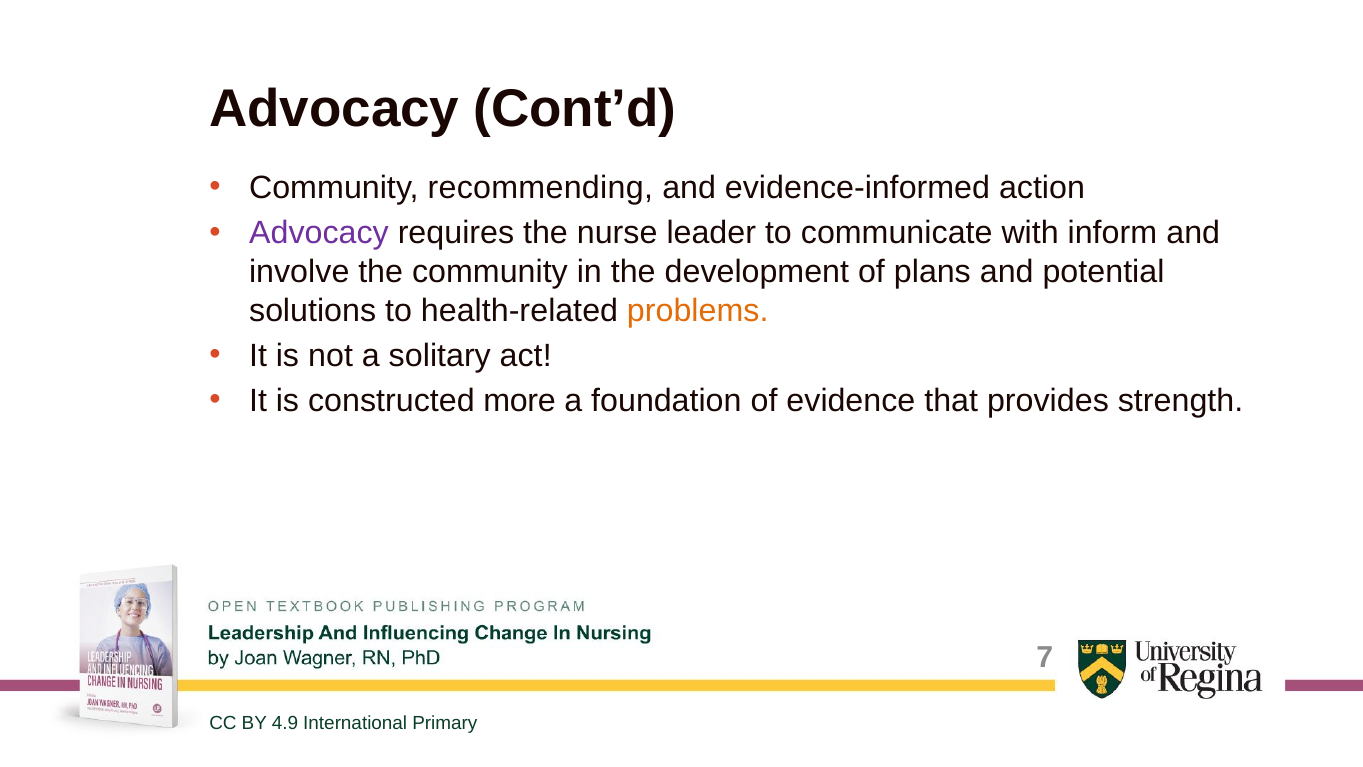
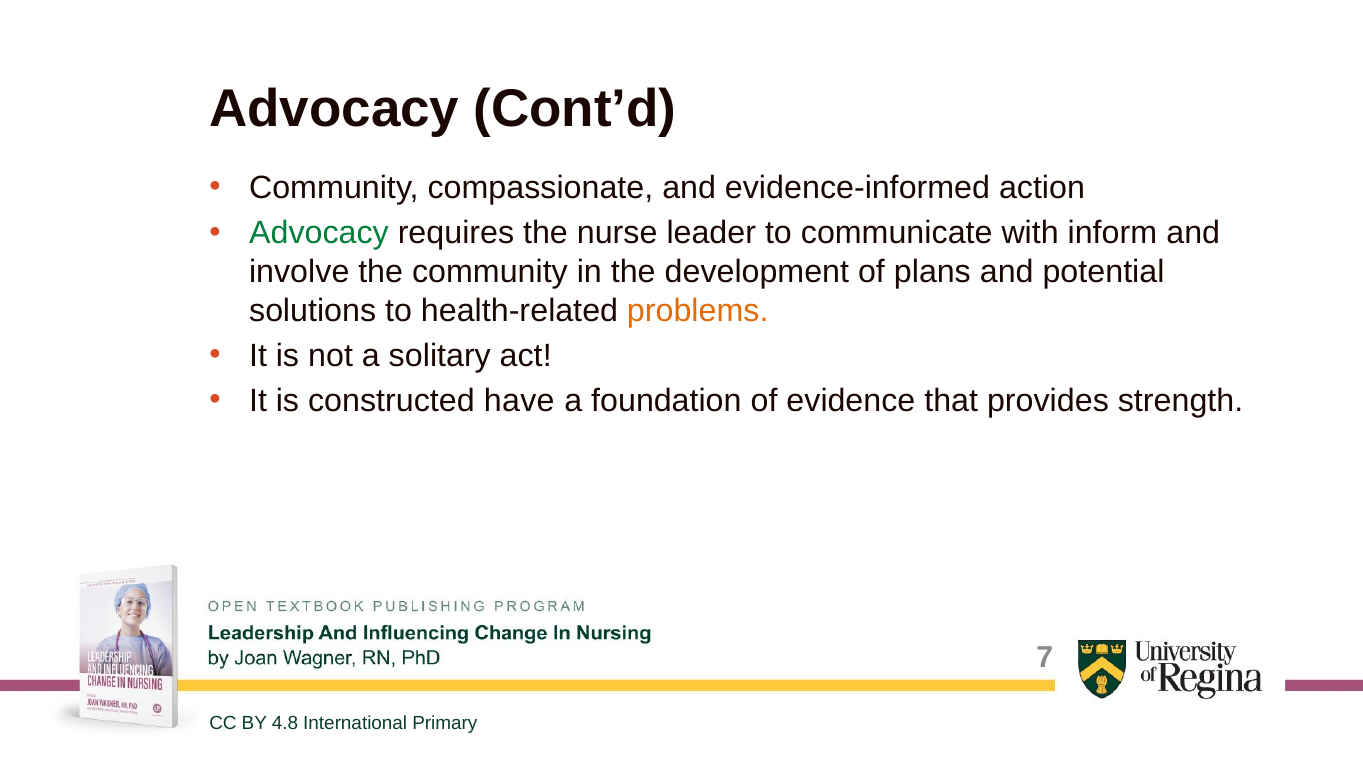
recommending: recommending -> compassionate
Advocacy at (319, 233) colour: purple -> green
more: more -> have
4.9: 4.9 -> 4.8
